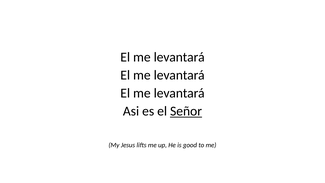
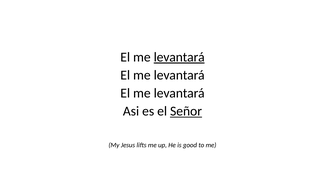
levantará at (179, 57) underline: none -> present
